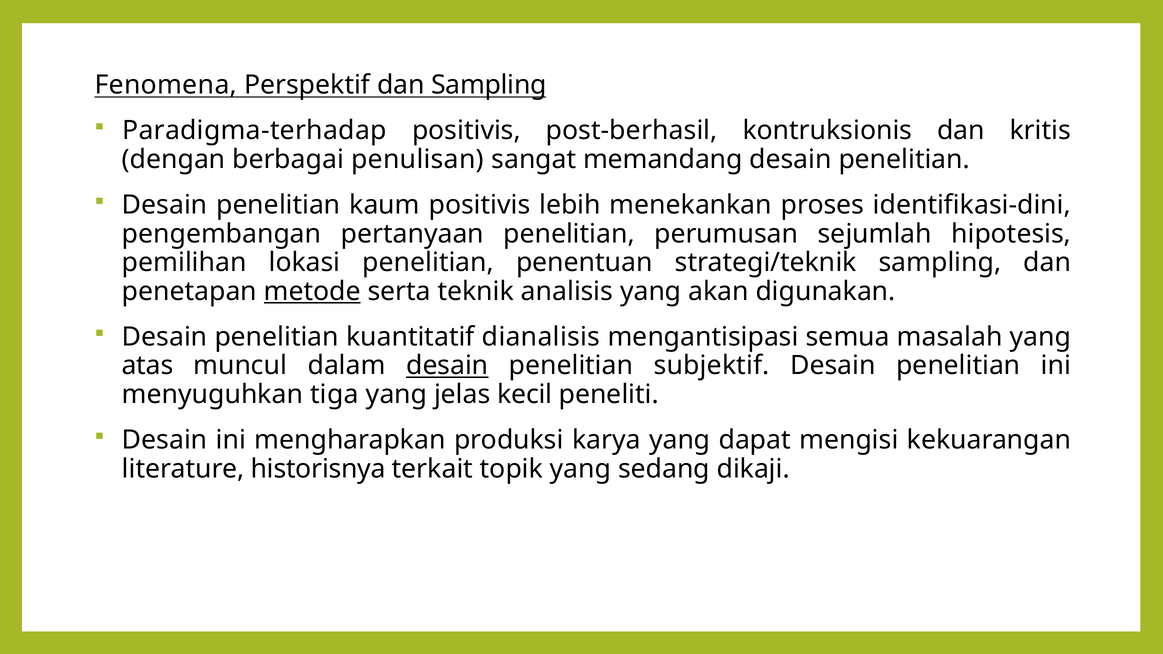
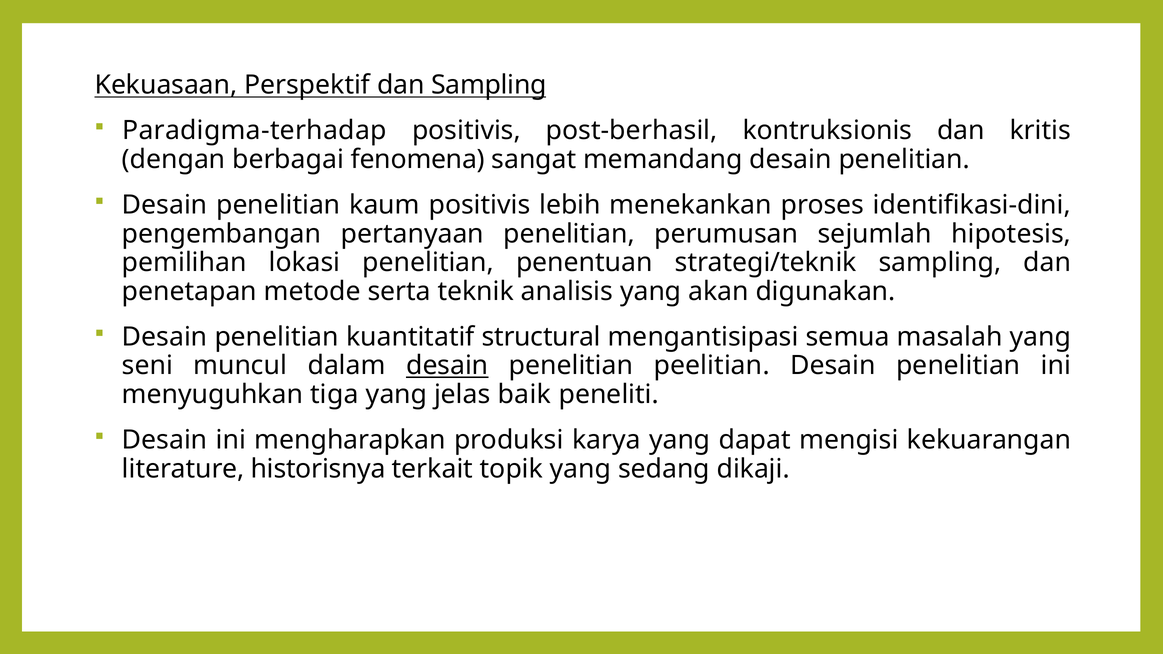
Fenomena: Fenomena -> Kekuasaan
penulisan: penulisan -> fenomena
metode underline: present -> none
dianalisis: dianalisis -> structural
atas: atas -> seni
subjektif: subjektif -> peelitian
kecil: kecil -> baik
